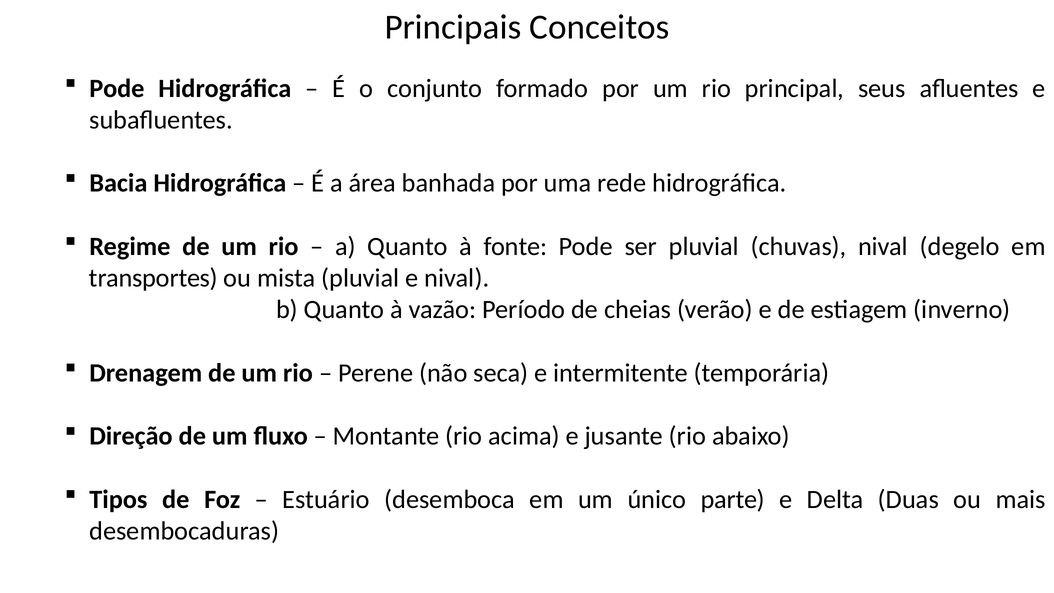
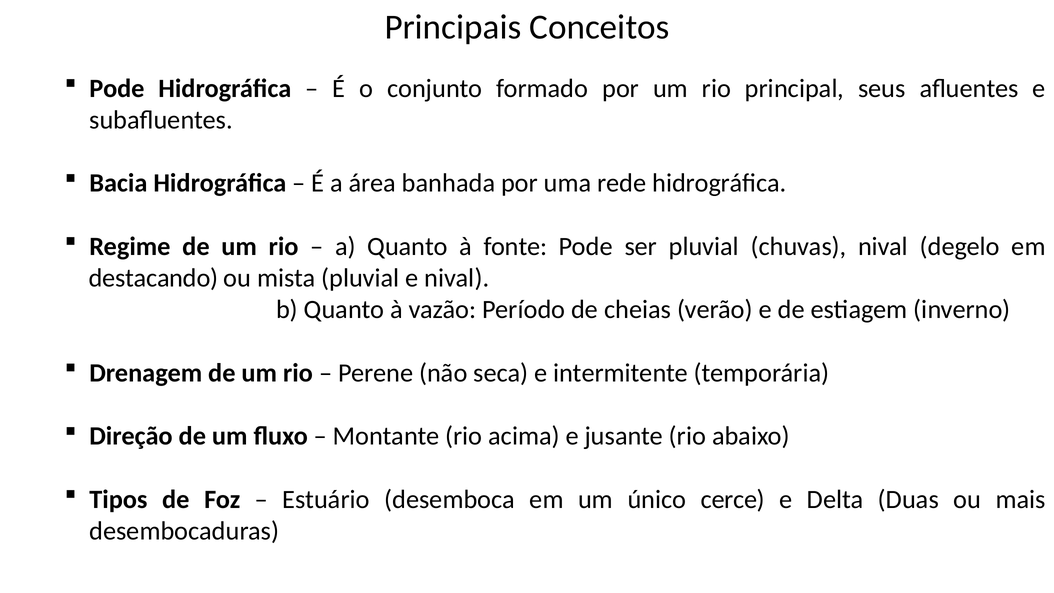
transportes: transportes -> destacando
parte: parte -> cerce
